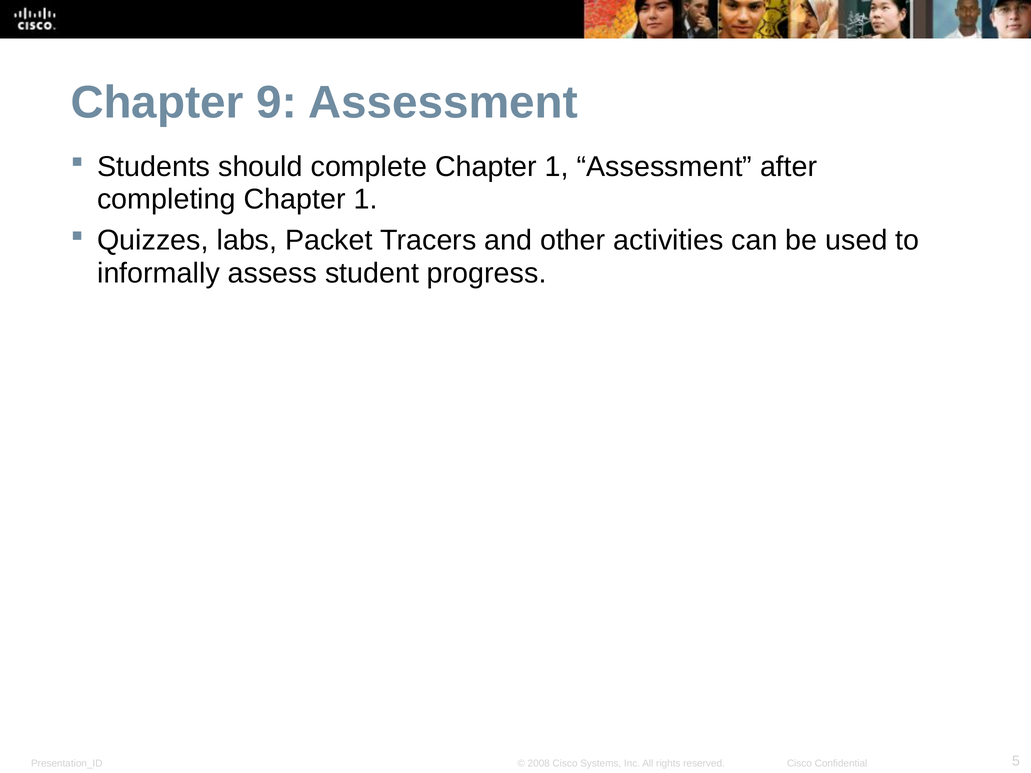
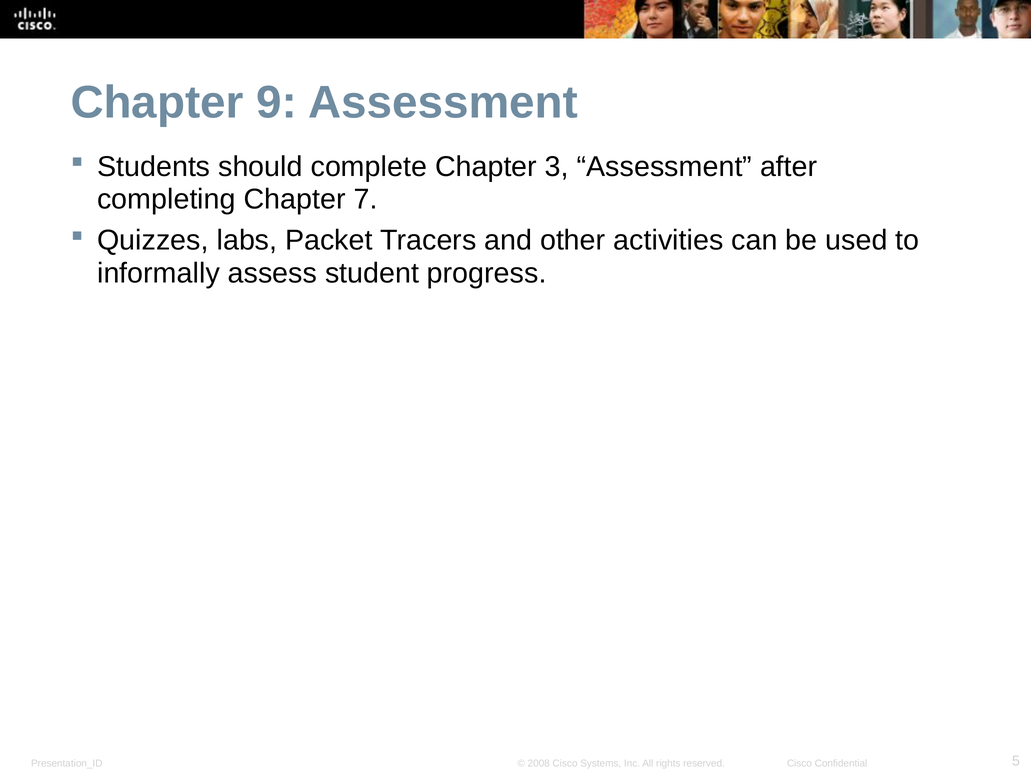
complete Chapter 1: 1 -> 3
completing Chapter 1: 1 -> 7
